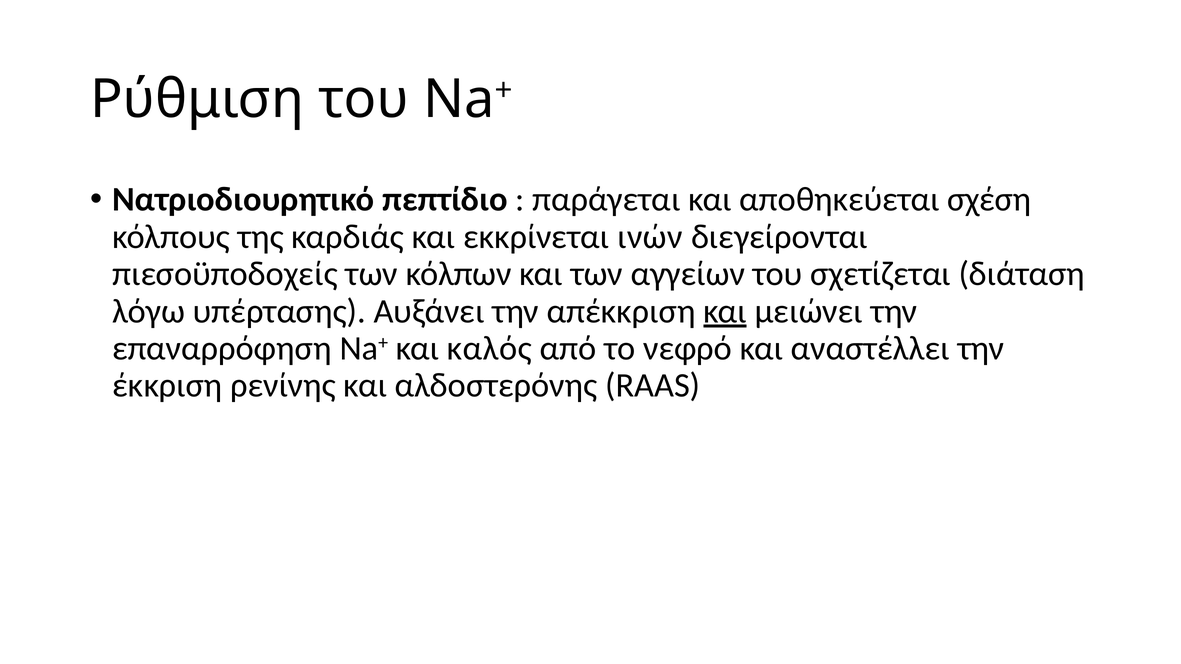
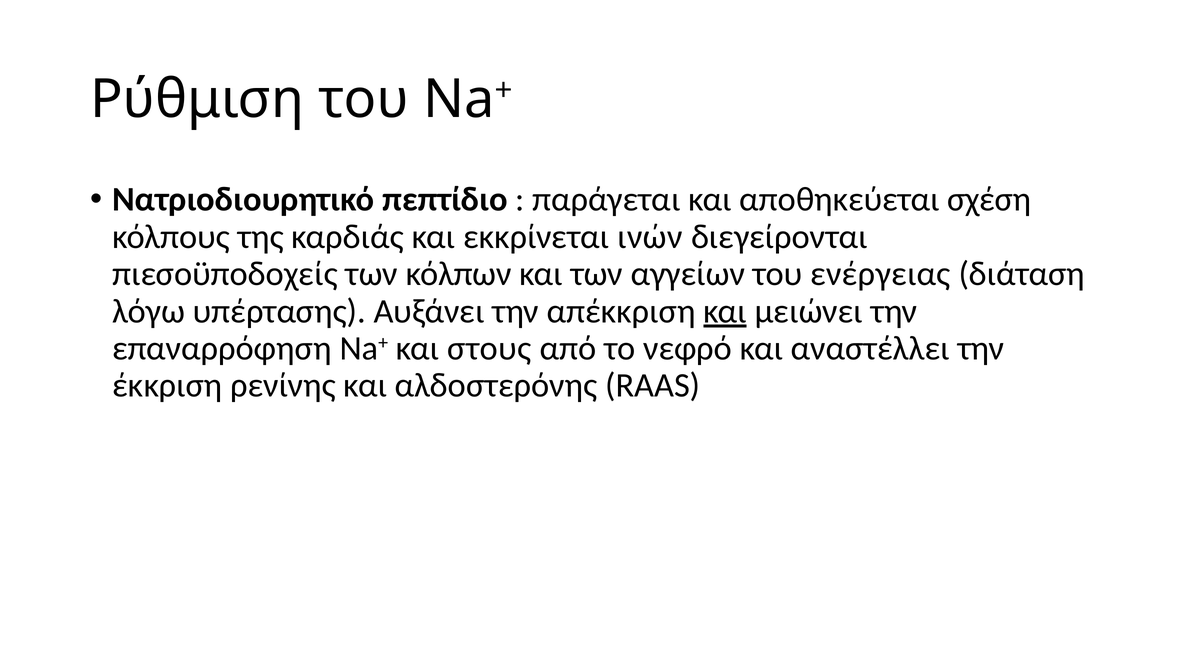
σχετίζεται: σχετίζεται -> ενέργειας
καλός: καλός -> στους
